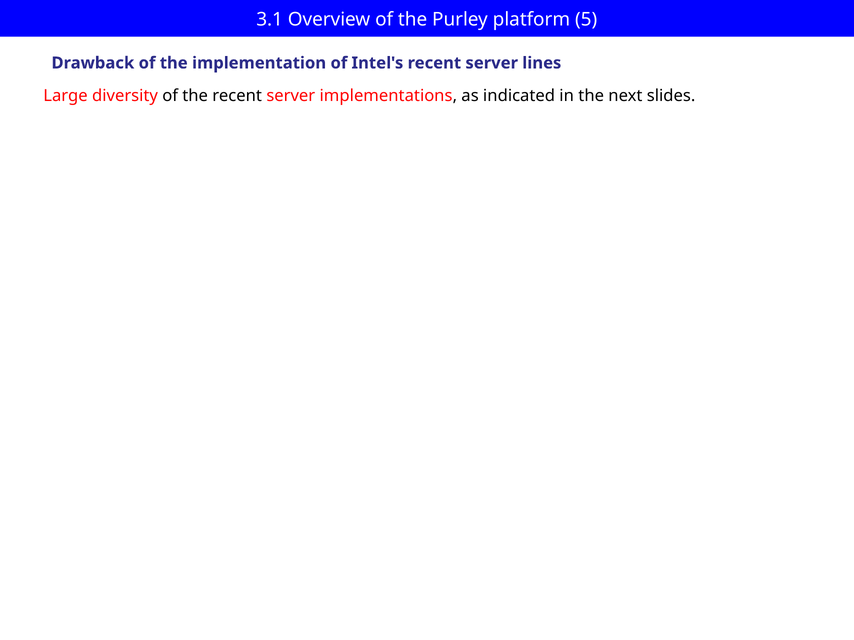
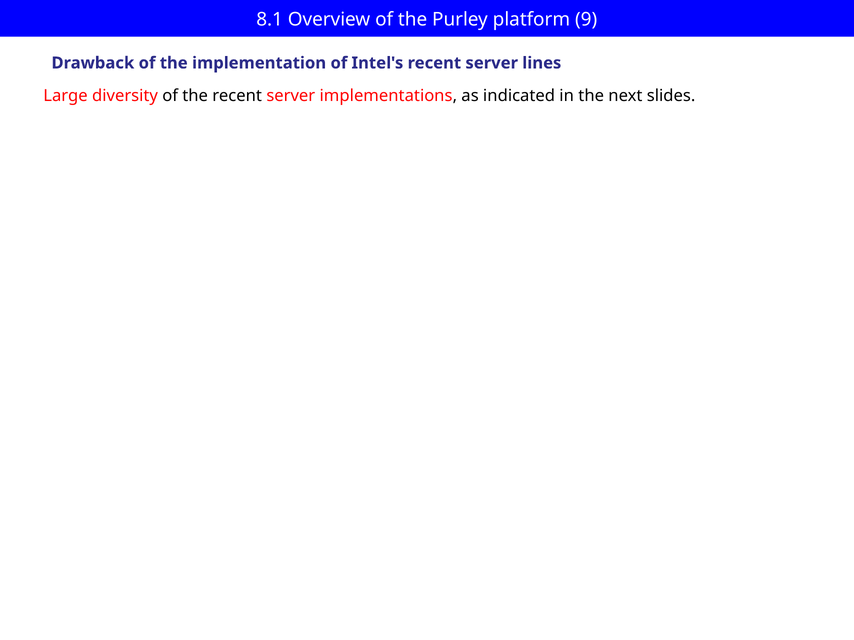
3.1: 3.1 -> 8.1
5: 5 -> 9
